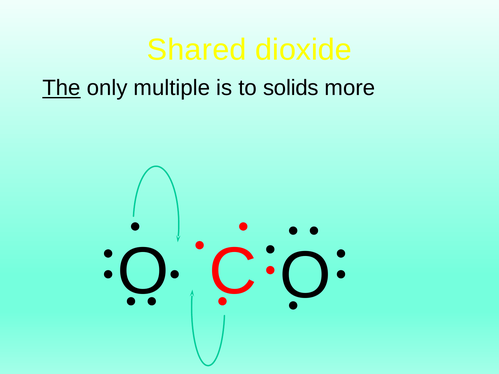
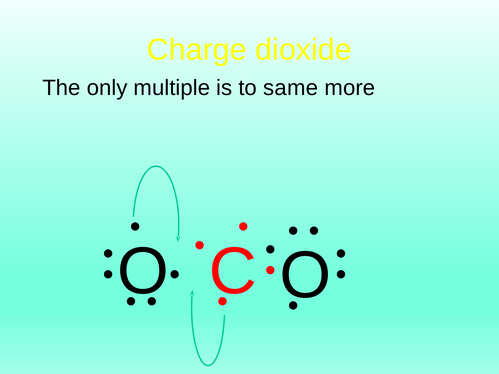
Shared: Shared -> Charge
The underline: present -> none
solids: solids -> same
